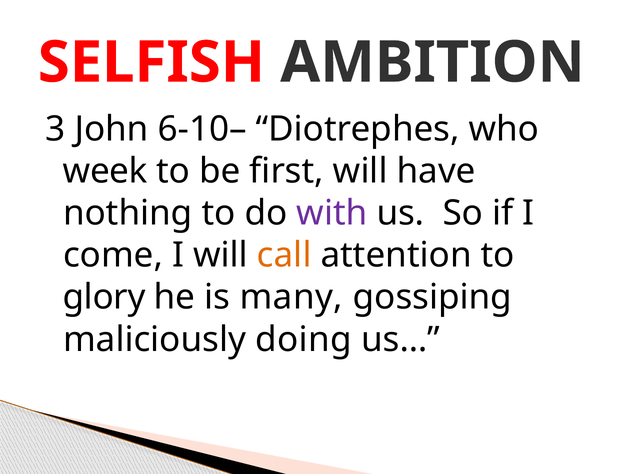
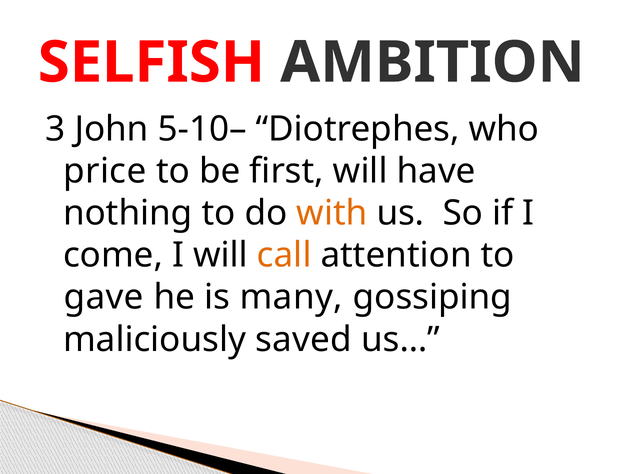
6-10–: 6-10– -> 5-10–
week: week -> price
with colour: purple -> orange
glory: glory -> gave
doing: doing -> saved
